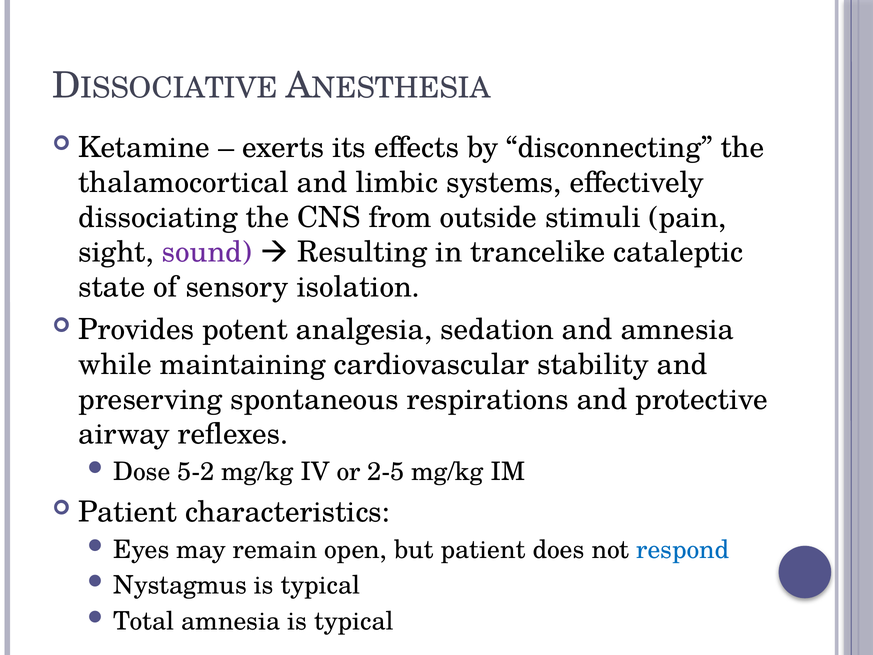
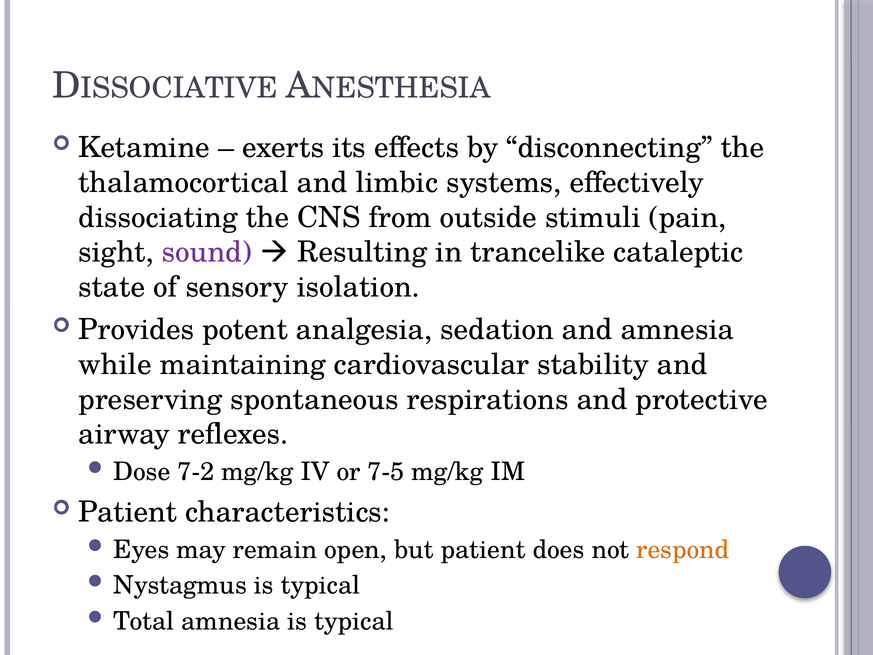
5-2: 5-2 -> 7-2
2-5: 2-5 -> 7-5
respond colour: blue -> orange
